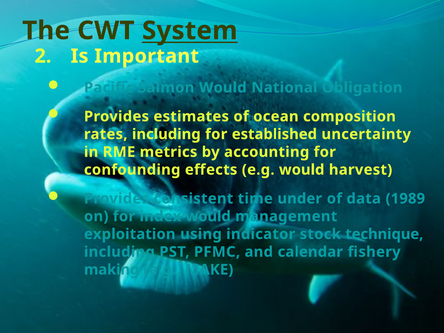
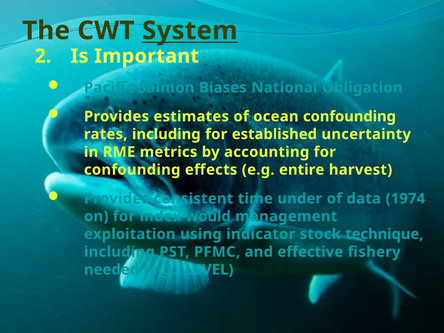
Salmon Would: Would -> Biases
ocean composition: composition -> confounding
e.g would: would -> entire
1989: 1989 -> 1974
calendar: calendar -> effective
making: making -> needed
MAKE: MAKE -> LEVEL
